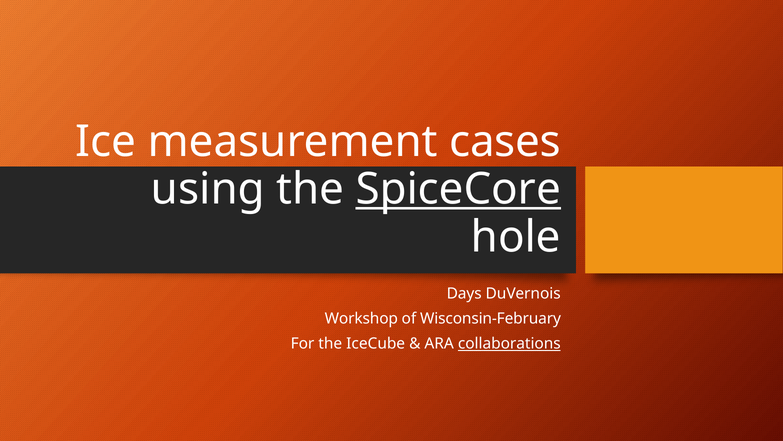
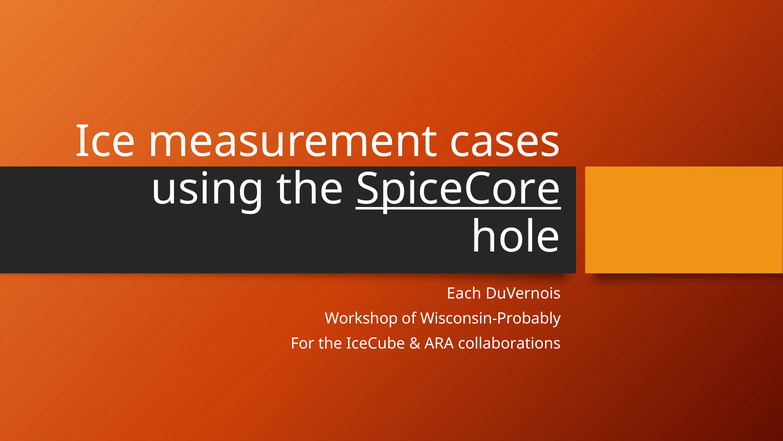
Days: Days -> Each
Wisconsin-February: Wisconsin-February -> Wisconsin-Probably
collaborations underline: present -> none
